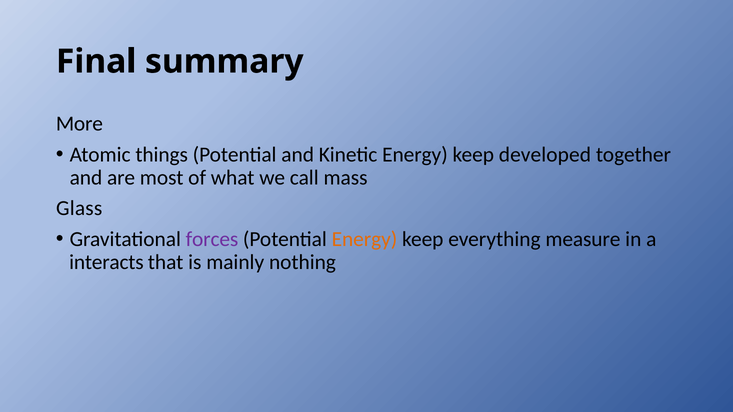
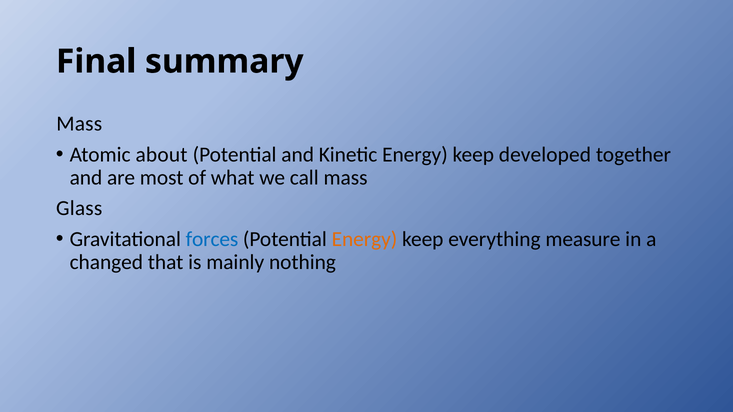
More at (79, 124): More -> Mass
things: things -> about
forces colour: purple -> blue
interacts: interacts -> changed
